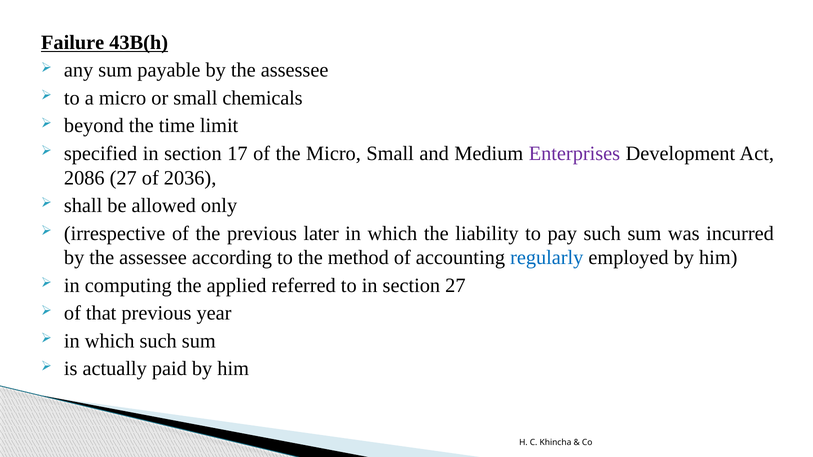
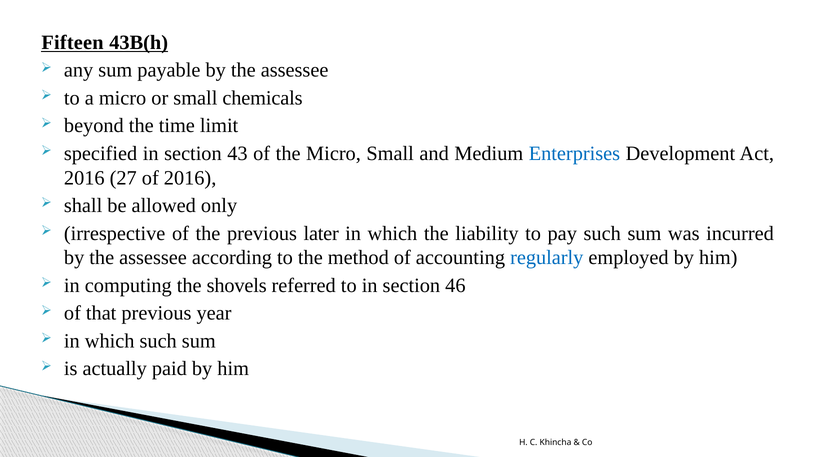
Failure: Failure -> Fifteen
17: 17 -> 43
Enterprises colour: purple -> blue
2086 at (84, 178): 2086 -> 2016
of 2036: 2036 -> 2016
applied: applied -> shovels
section 27: 27 -> 46
